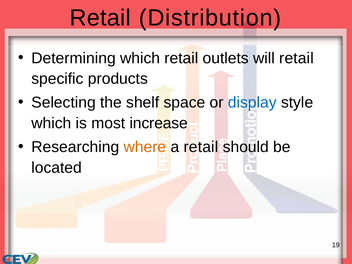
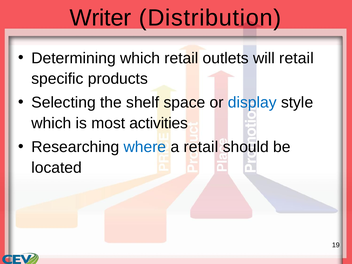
Retail at (100, 18): Retail -> Writer
increase: increase -> activities
where colour: orange -> blue
